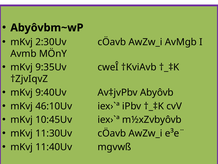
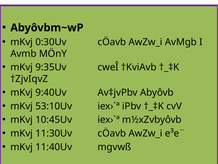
2:30Uv: 2:30Uv -> 0:30Uv
46:10Uv: 46:10Uv -> 53:10Uv
